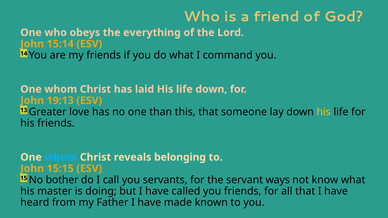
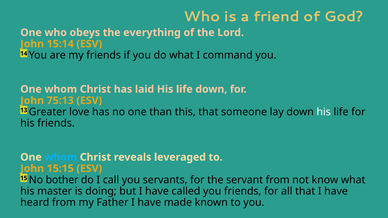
19:13: 19:13 -> 75:13
his at (324, 112) colour: yellow -> white
belonging: belonging -> leveraged
servant ways: ways -> from
